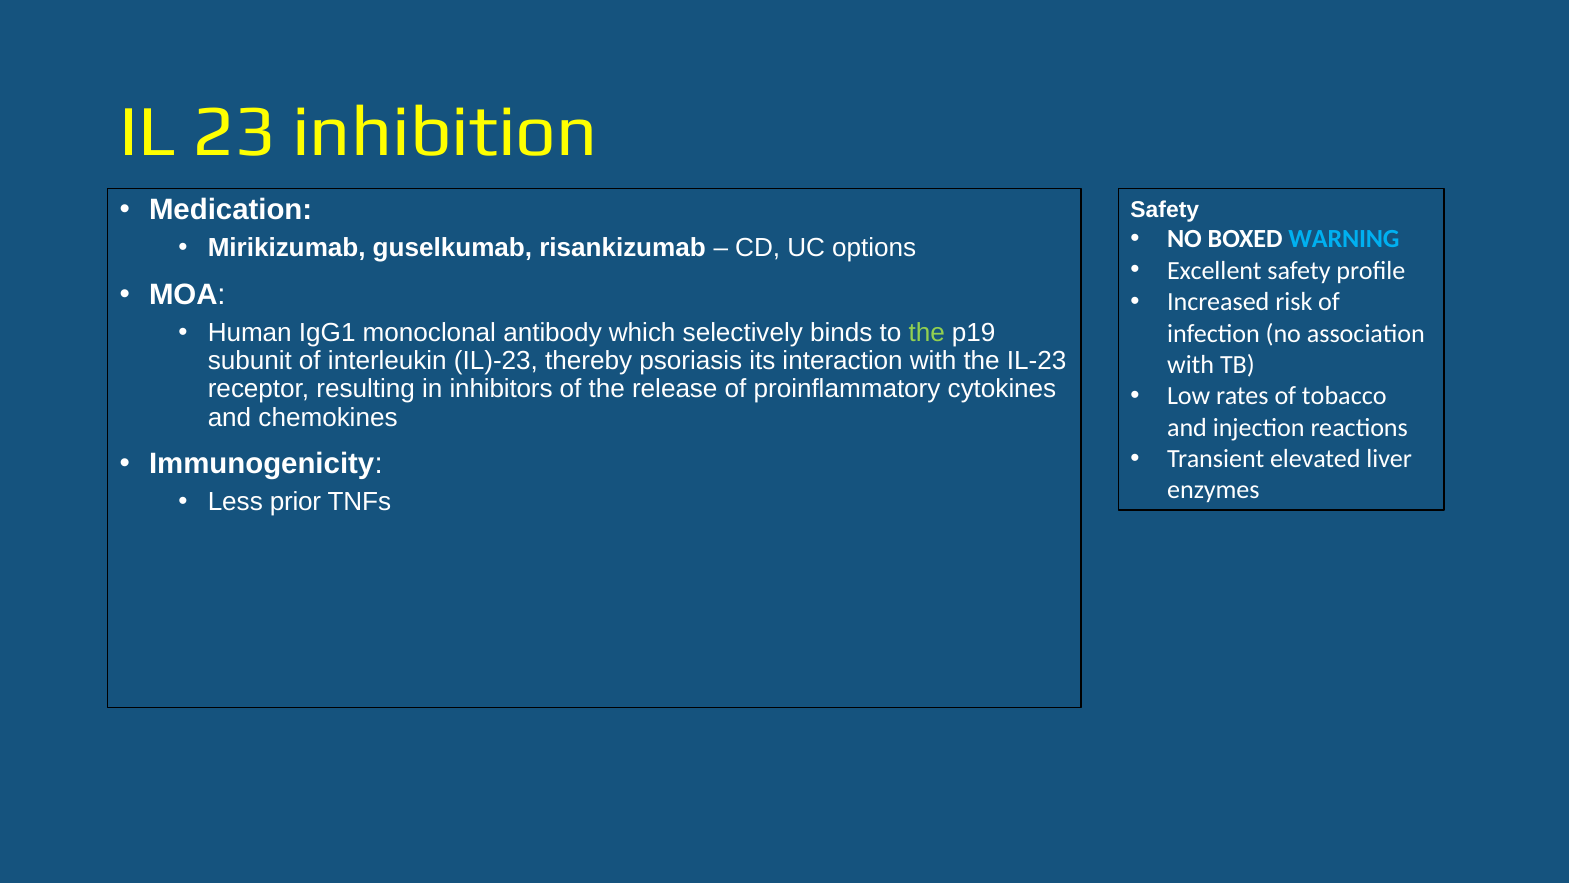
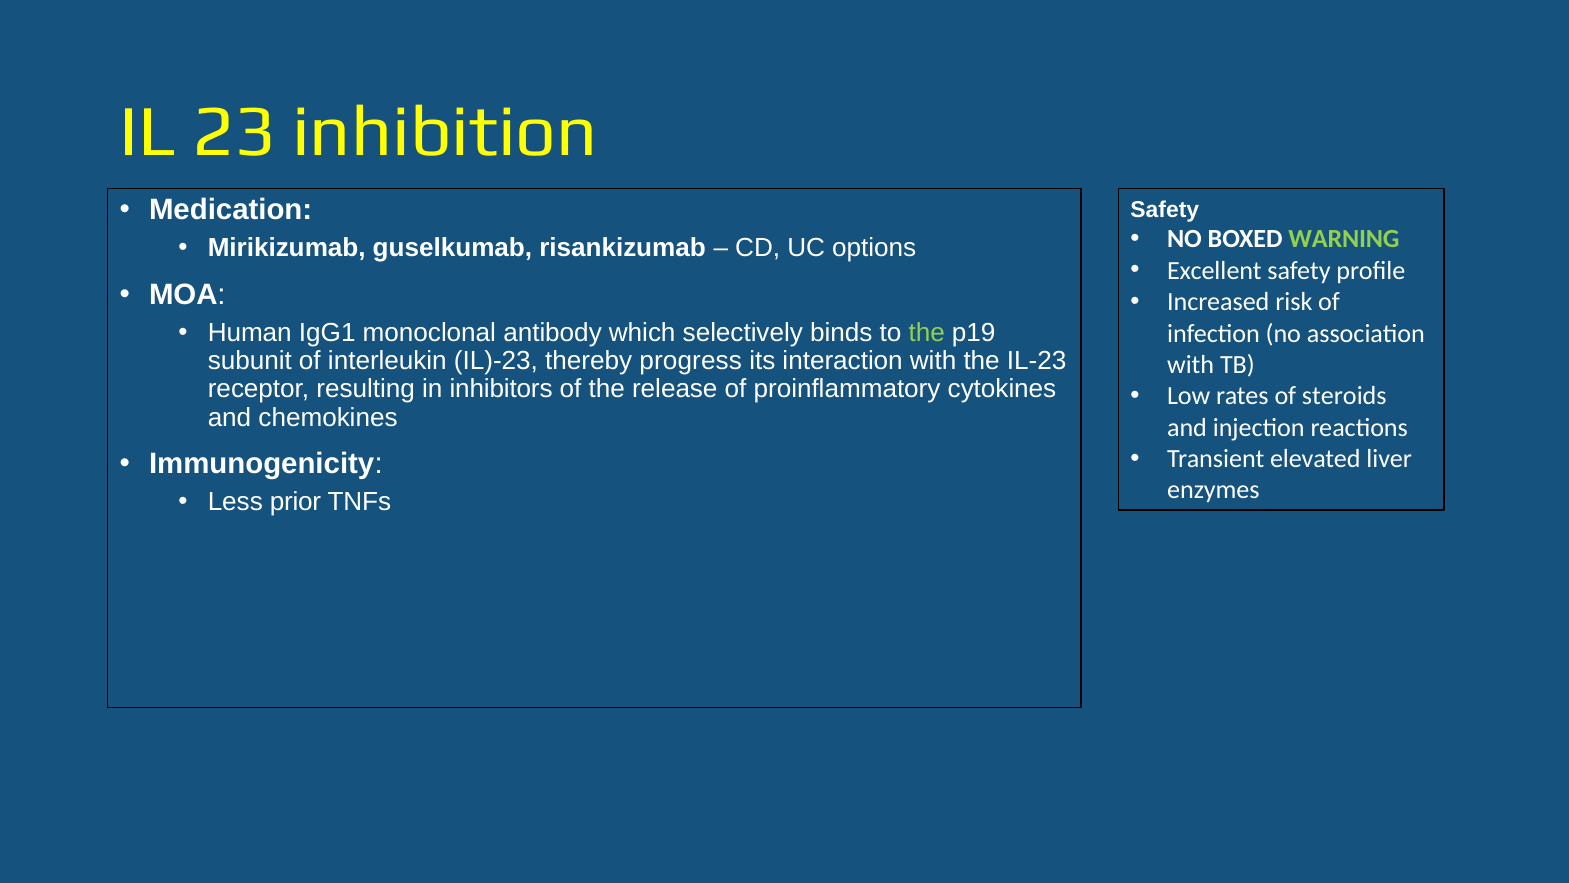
WARNING colour: light blue -> light green
psoriasis: psoriasis -> progress
tobacco: tobacco -> steroids
